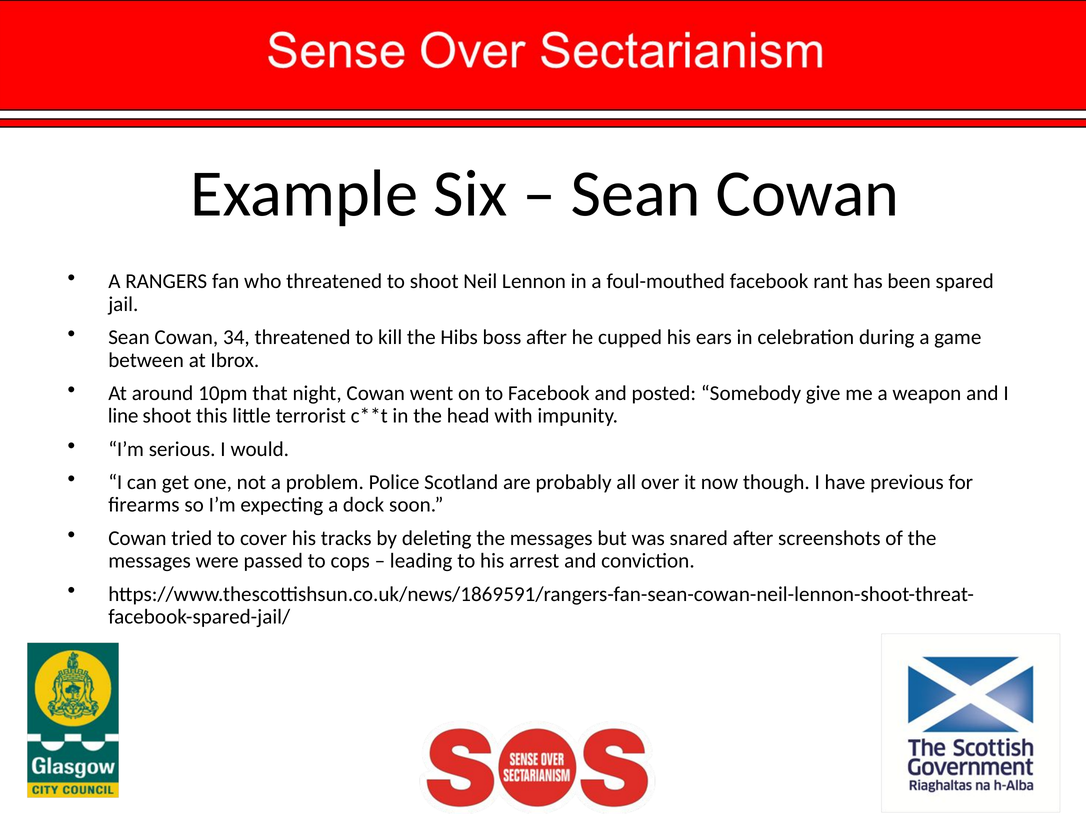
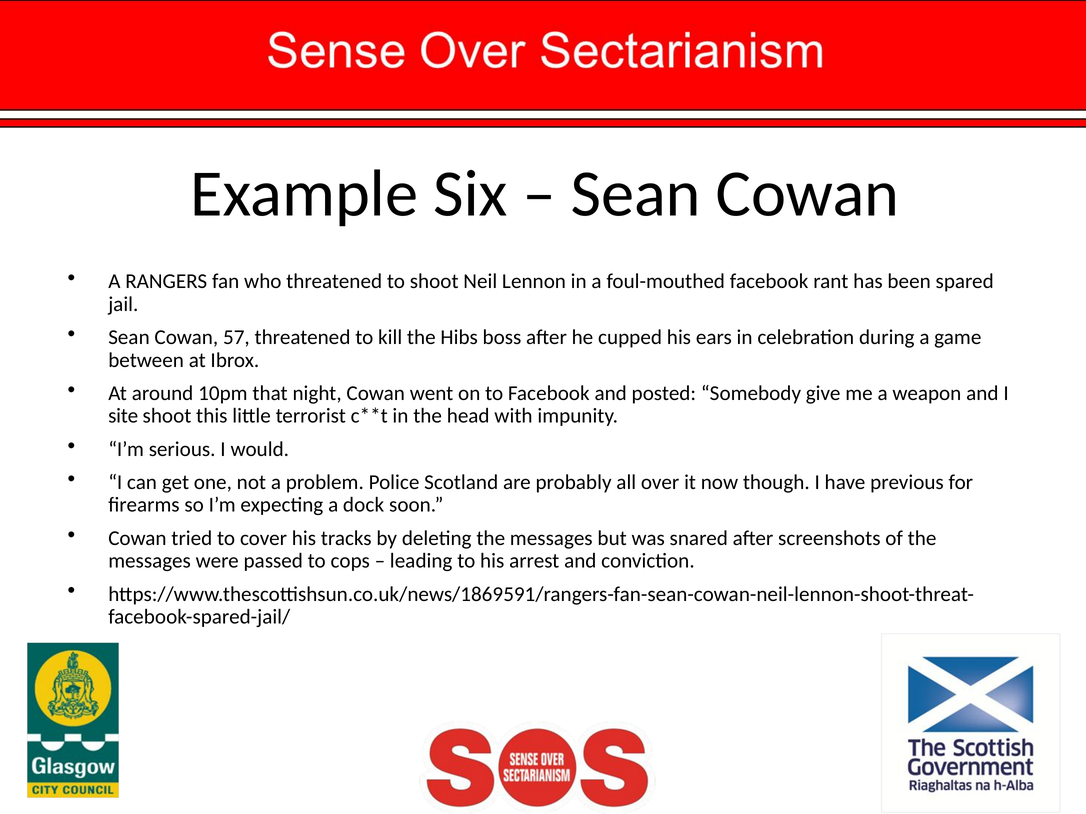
34: 34 -> 57
line: line -> site
